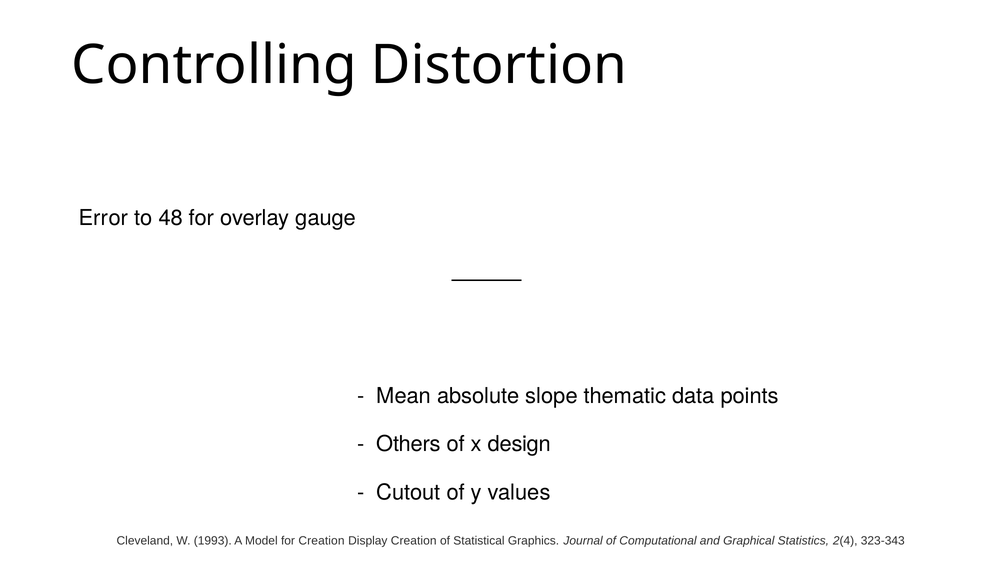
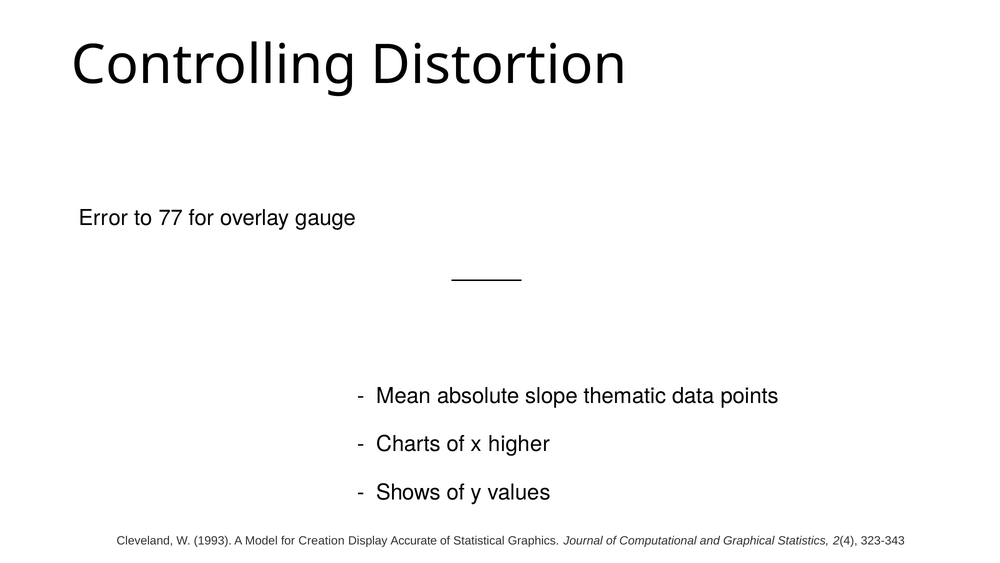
48: 48 -> 77
Others: Others -> Charts
design: design -> higher
Cutout: Cutout -> Shows
Display Creation: Creation -> Accurate
